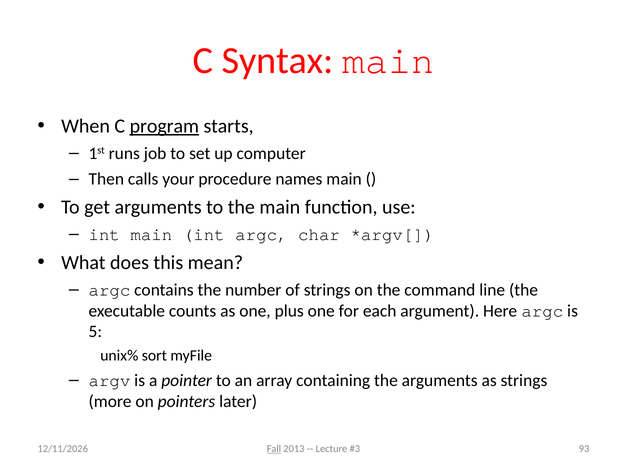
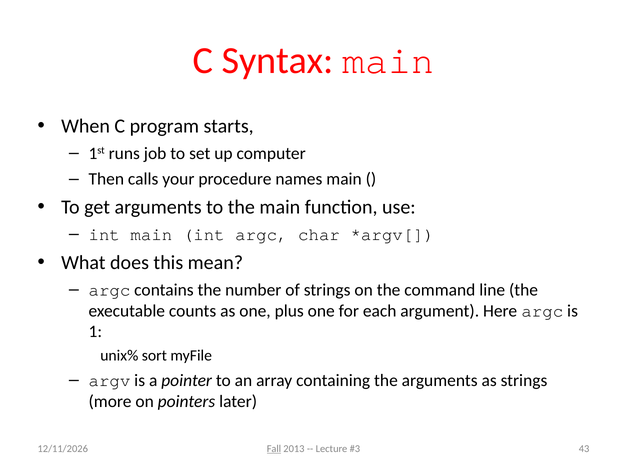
program underline: present -> none
5: 5 -> 1
93: 93 -> 43
